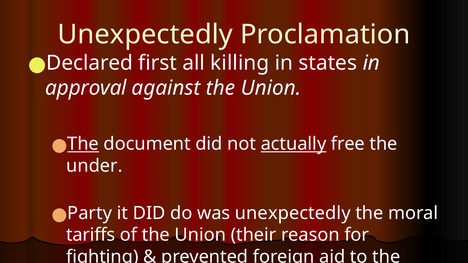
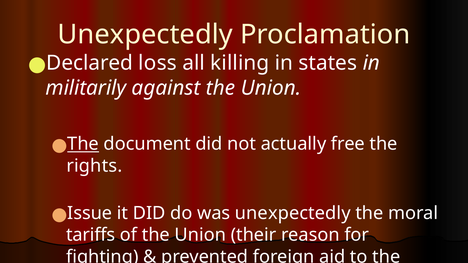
Declared first: first -> loss
approval: approval -> militarily
actually underline: present -> none
under: under -> rights
Party: Party -> Issue
